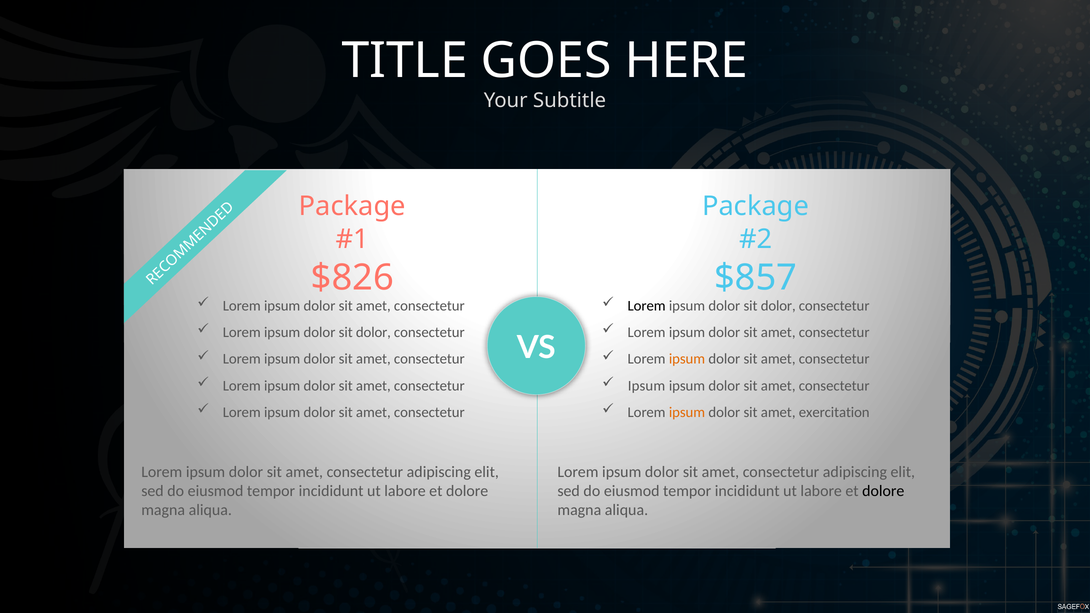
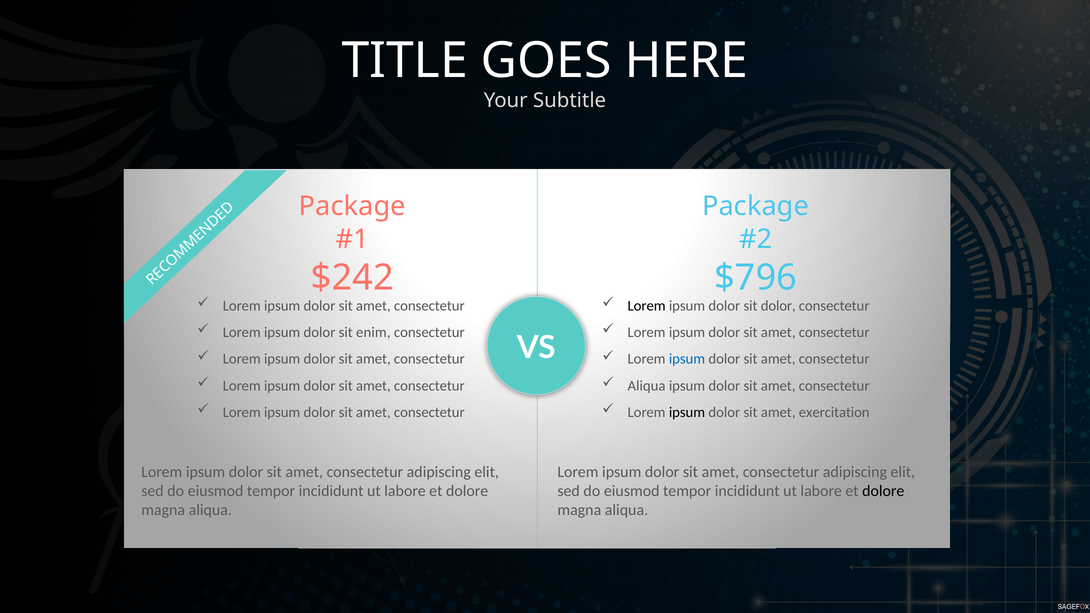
$826: $826 -> $242
$857: $857 -> $796
dolor at (373, 333): dolor -> enim
ipsum at (687, 359) colour: orange -> blue
Ipsum at (646, 386): Ipsum -> Aliqua
ipsum at (687, 412) colour: orange -> black
